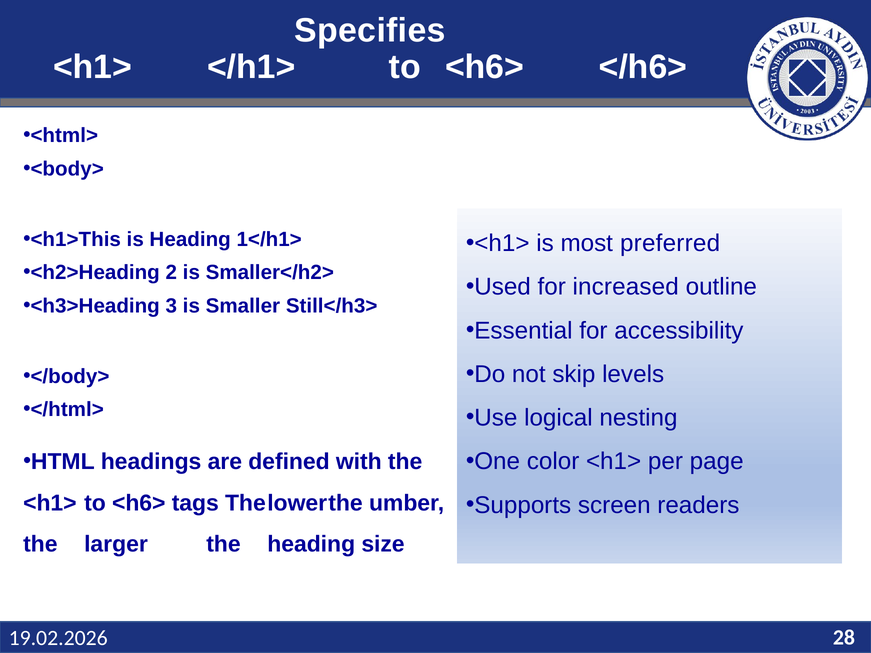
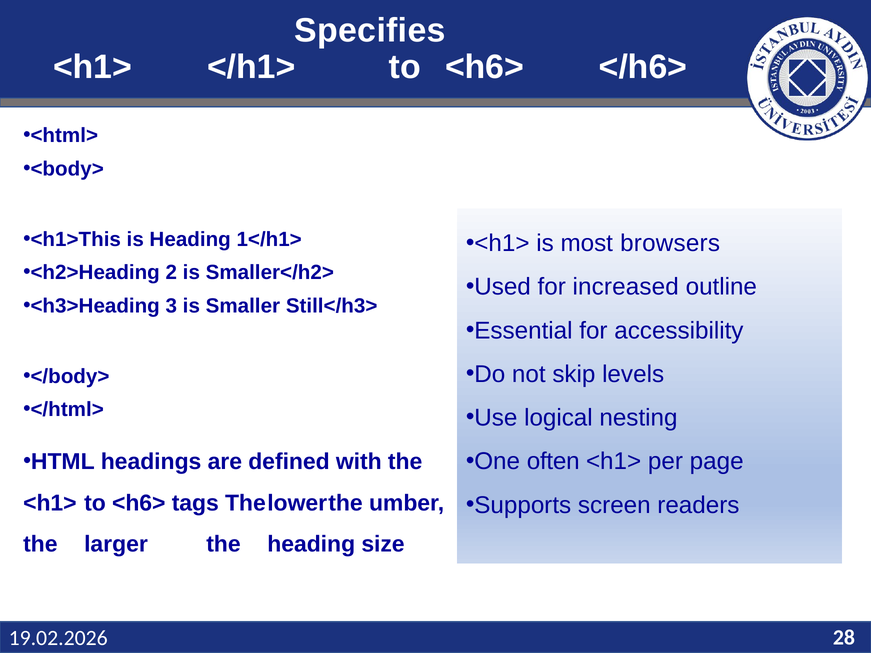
preferred: preferred -> browsers
color: color -> often
